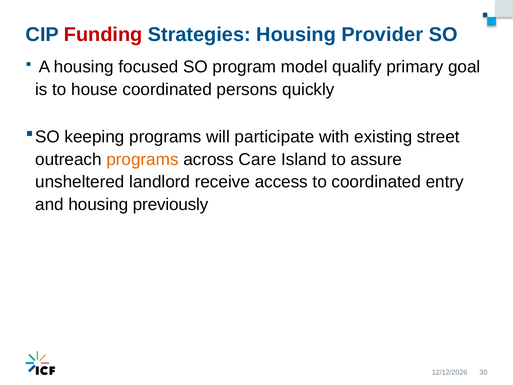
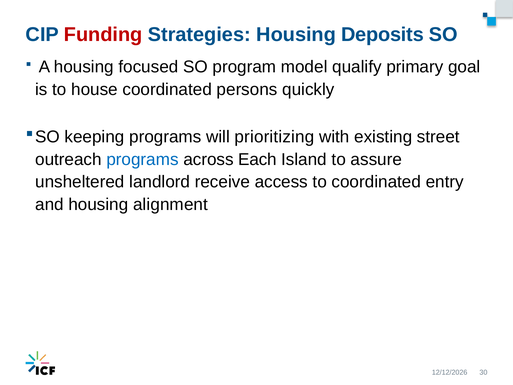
Provider: Provider -> Deposits
participate: participate -> prioritizing
programs at (143, 159) colour: orange -> blue
Care: Care -> Each
previously: previously -> alignment
